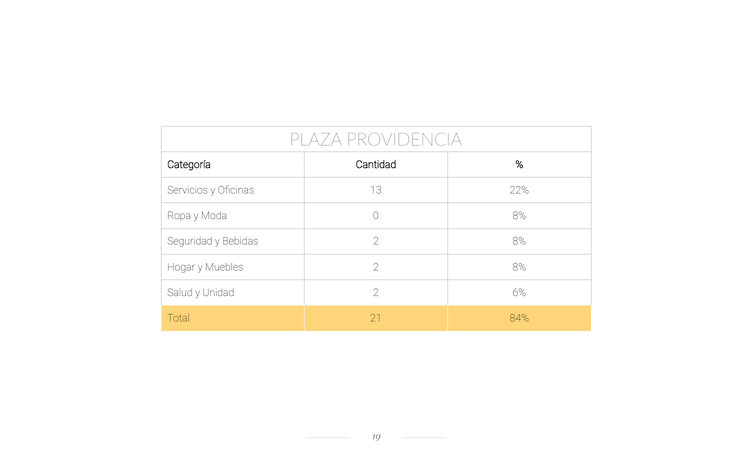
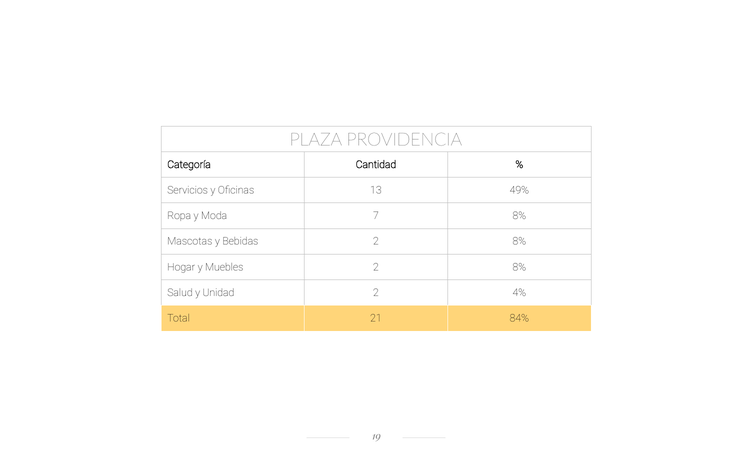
22%: 22% -> 49%
0: 0 -> 7
Seguridad: Seguridad -> Mascotas
6%: 6% -> 4%
